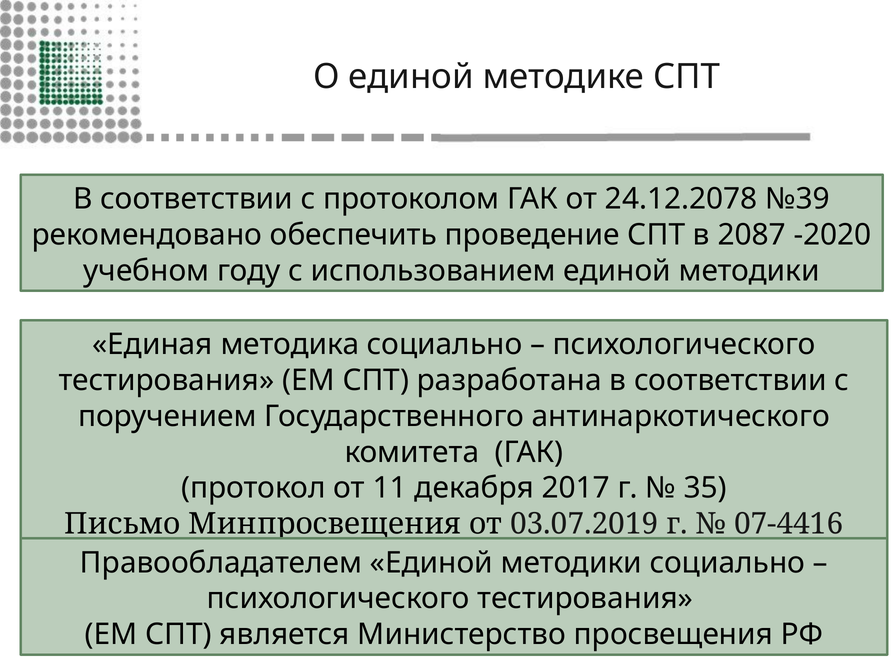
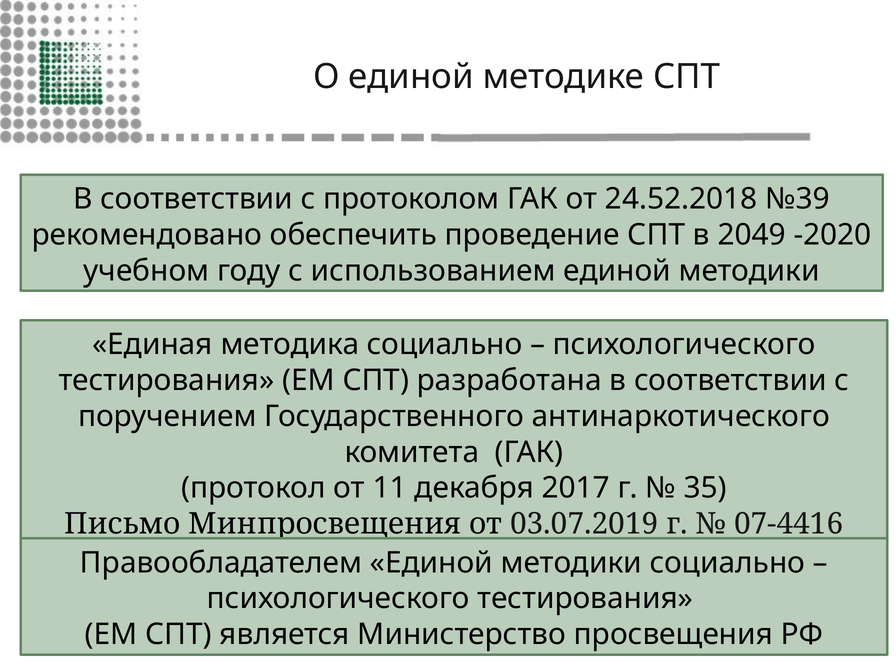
24.12.2078: 24.12.2078 -> 24.52.2018
2087: 2087 -> 2049
